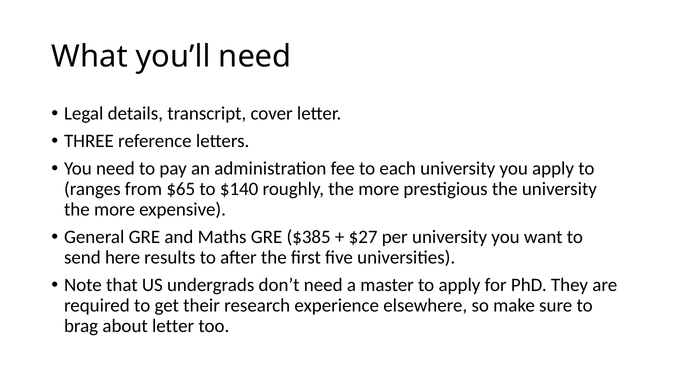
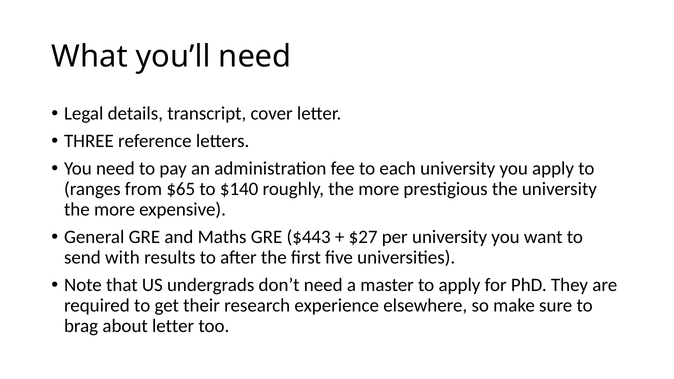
$385: $385 -> $443
here: here -> with
